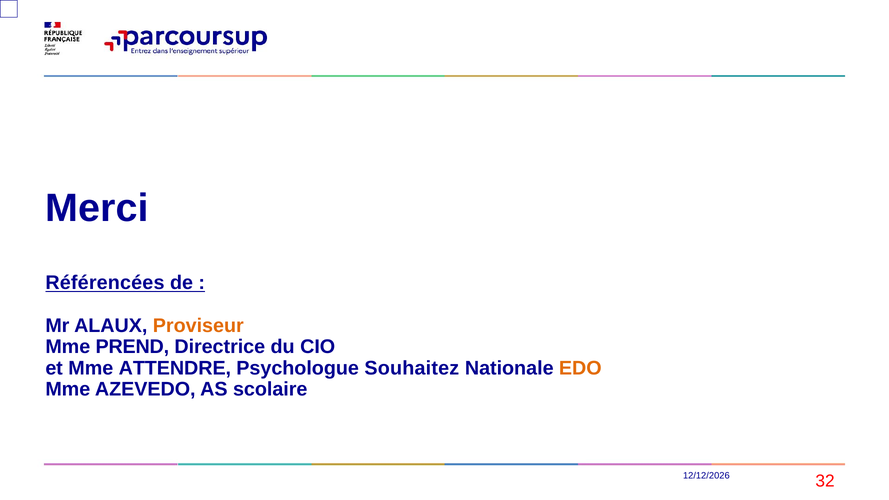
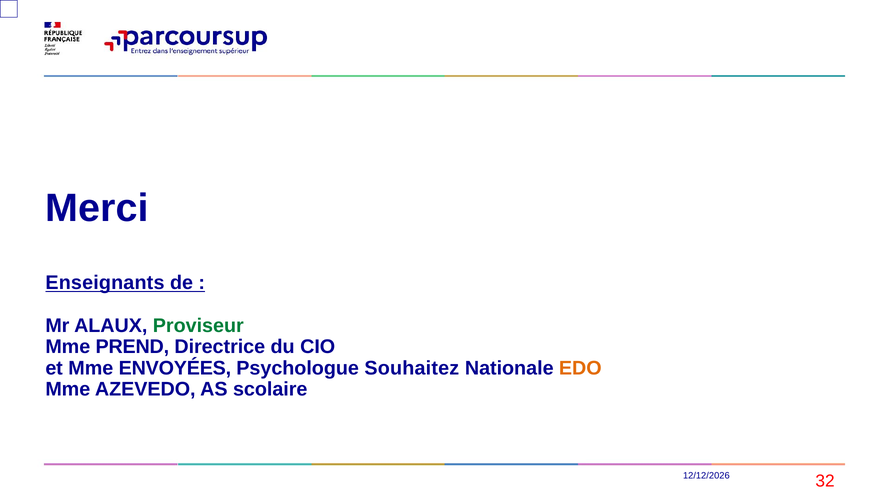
Référencées: Référencées -> Enseignants
Proviseur colour: orange -> green
ATTENDRE: ATTENDRE -> ENVOYÉES
